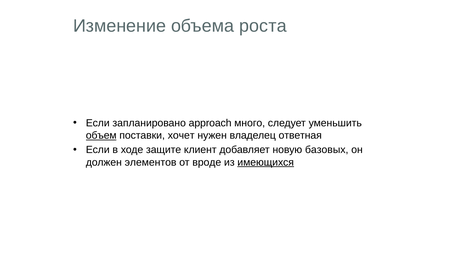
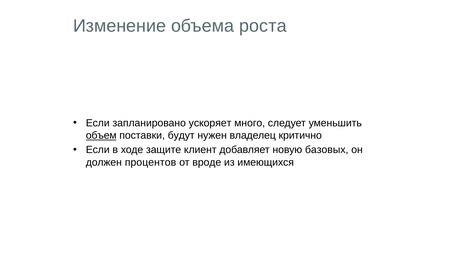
approach: approach -> ускоряет
хочет: хочет -> будут
ответная: ответная -> критично
элементов: элементов -> процентов
имеющихся underline: present -> none
